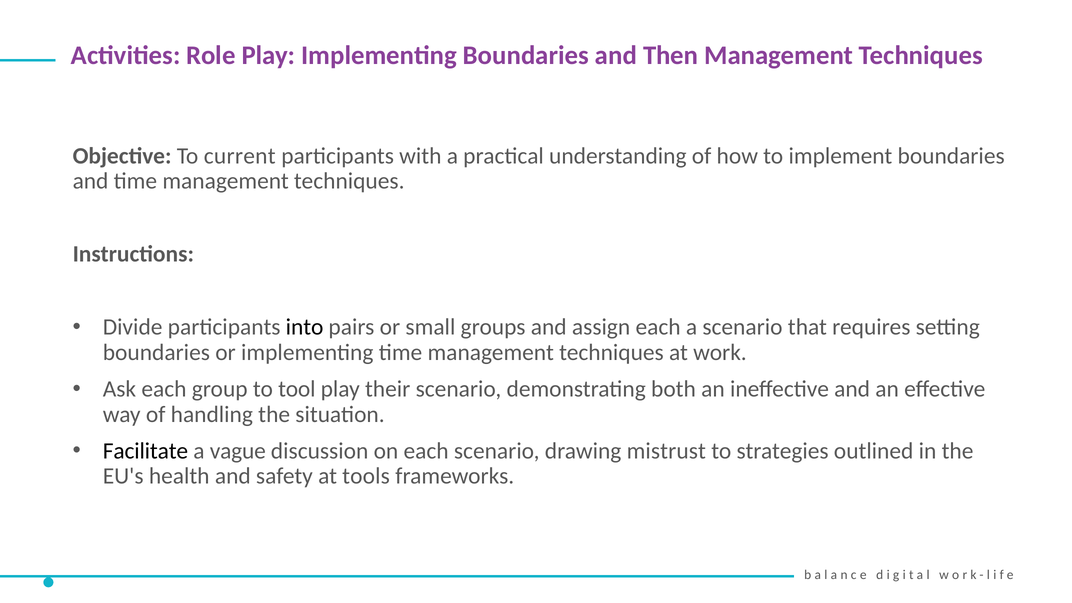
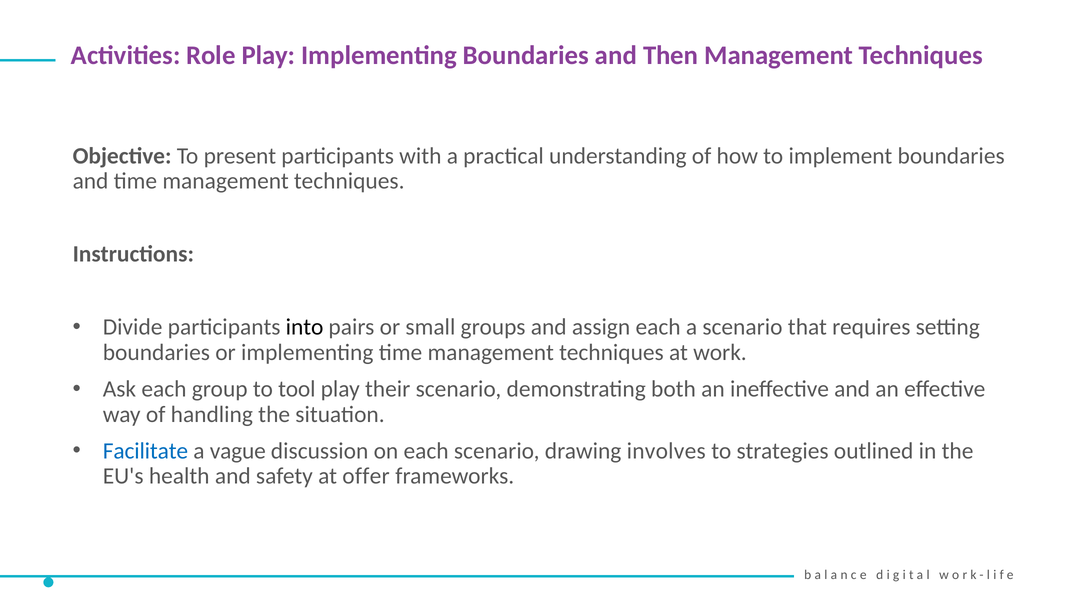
current: current -> present
Facilitate colour: black -> blue
mistrust: mistrust -> involves
tools: tools -> offer
